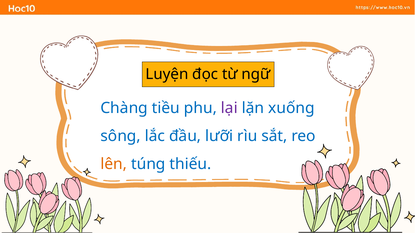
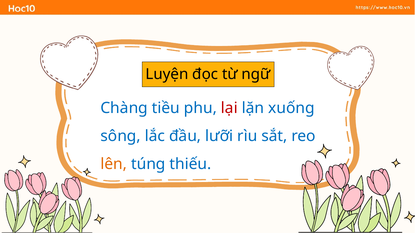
lại colour: purple -> red
